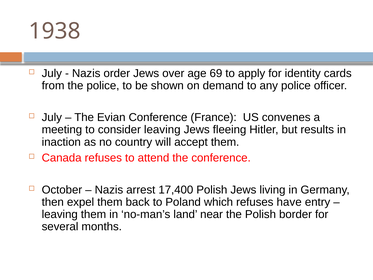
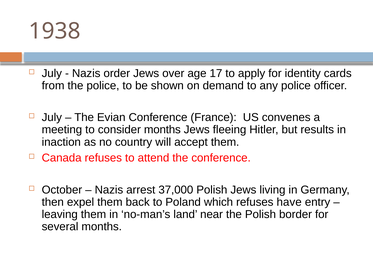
69: 69 -> 17
consider leaving: leaving -> months
17,400: 17,400 -> 37,000
